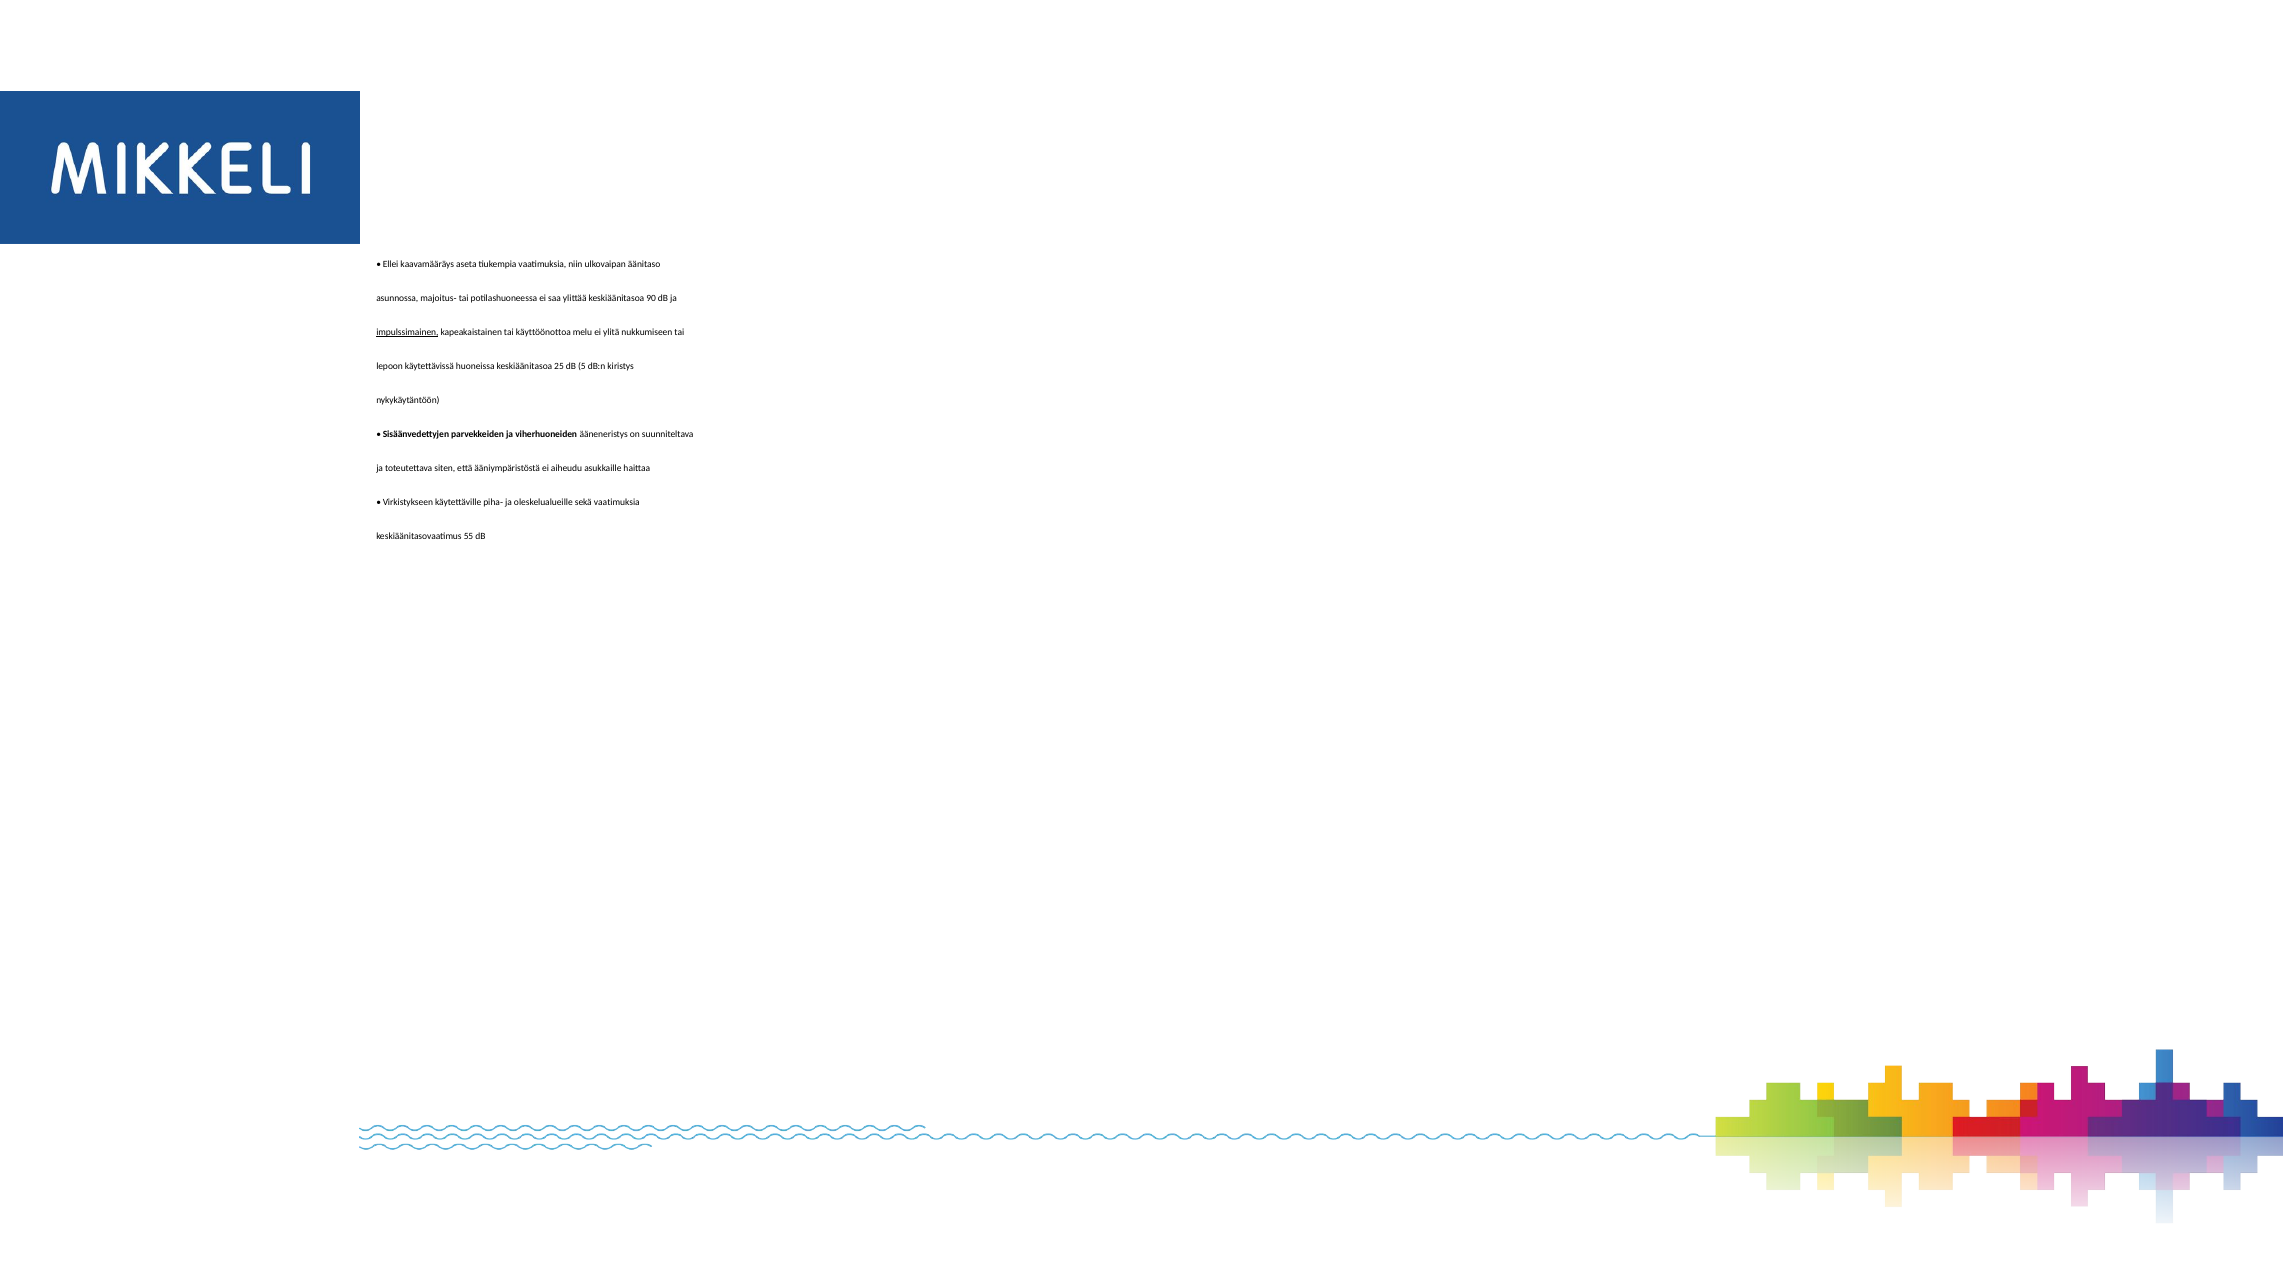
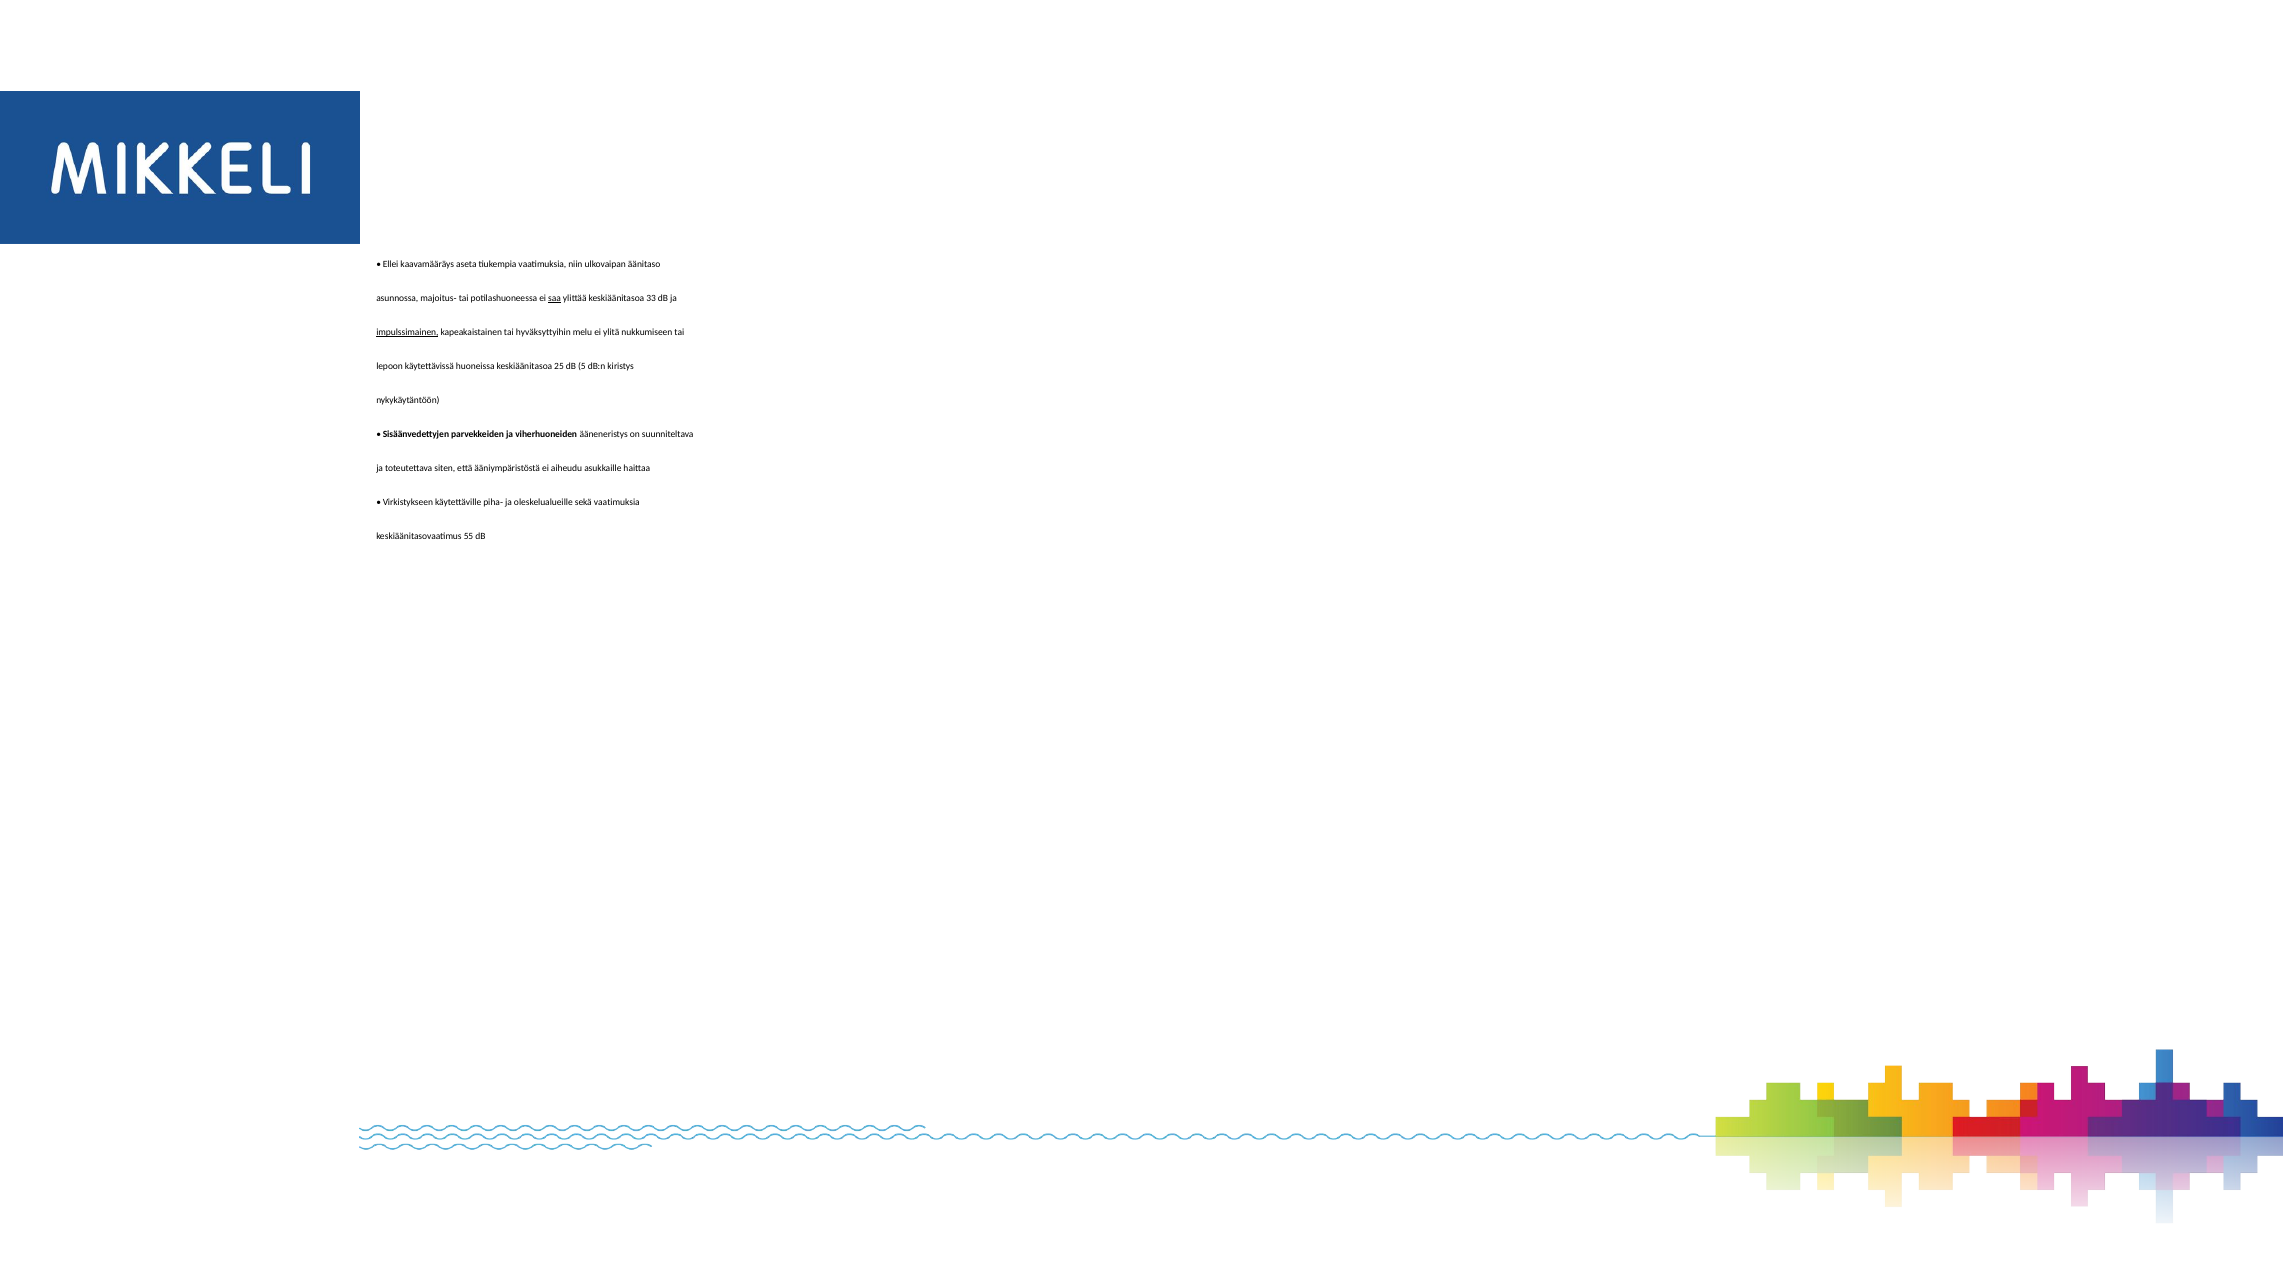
saa underline: none -> present
90: 90 -> 33
käyttöönottoa: käyttöönottoa -> hyväksyttyihin
